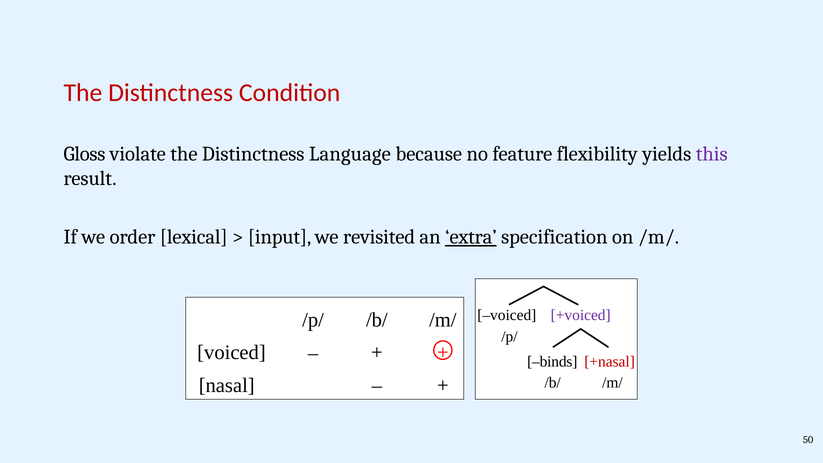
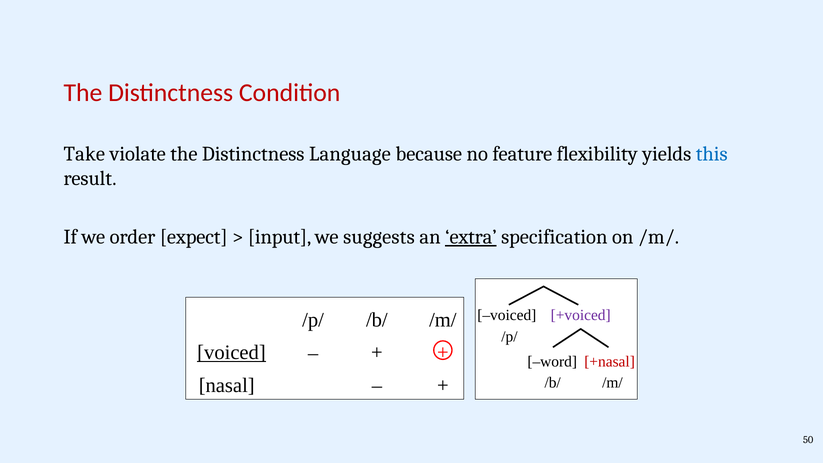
Gloss: Gloss -> Take
this colour: purple -> blue
lexical: lexical -> expect
revisited: revisited -> suggests
voiced at (231, 353) underline: none -> present
binds: binds -> word
